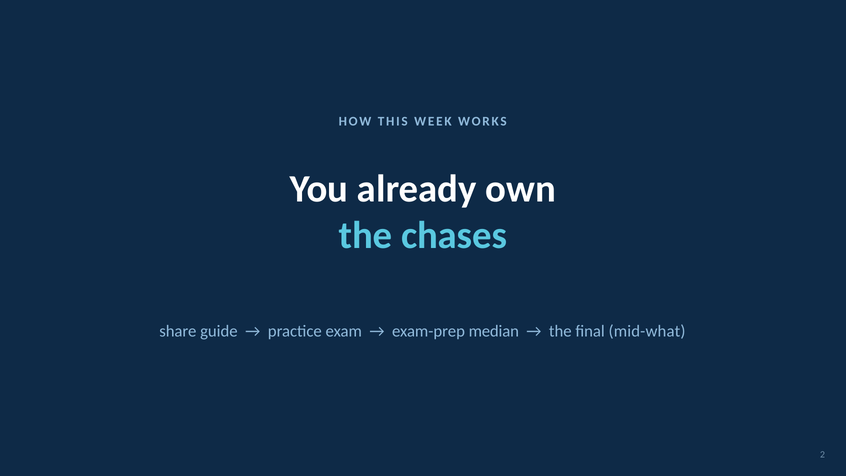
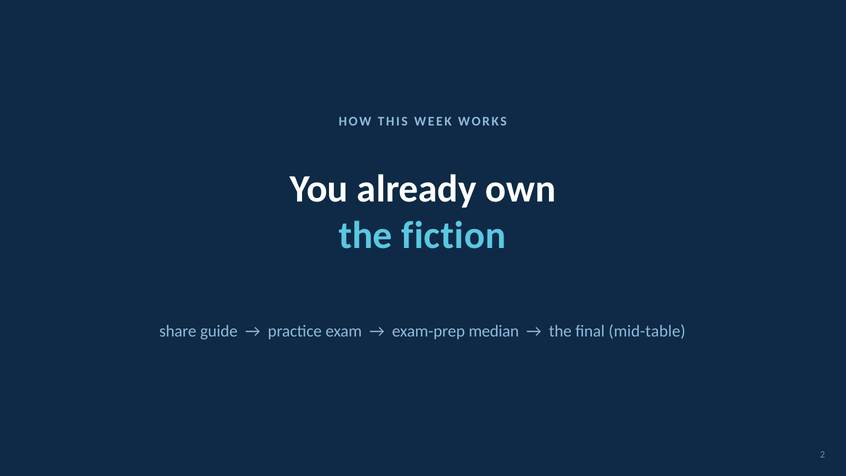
chases: chases -> fiction
mid-what: mid-what -> mid-table
